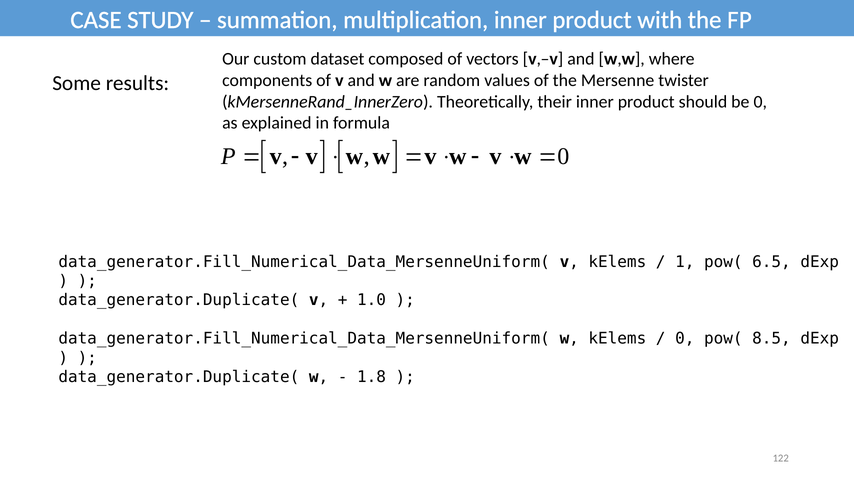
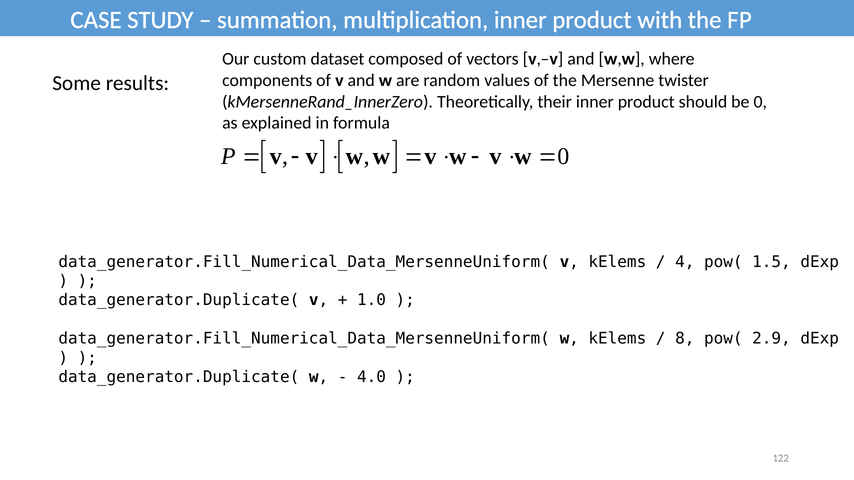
1: 1 -> 4
6.5: 6.5 -> 1.5
0 at (685, 339): 0 -> 8
8.5: 8.5 -> 2.9
1.8: 1.8 -> 4.0
